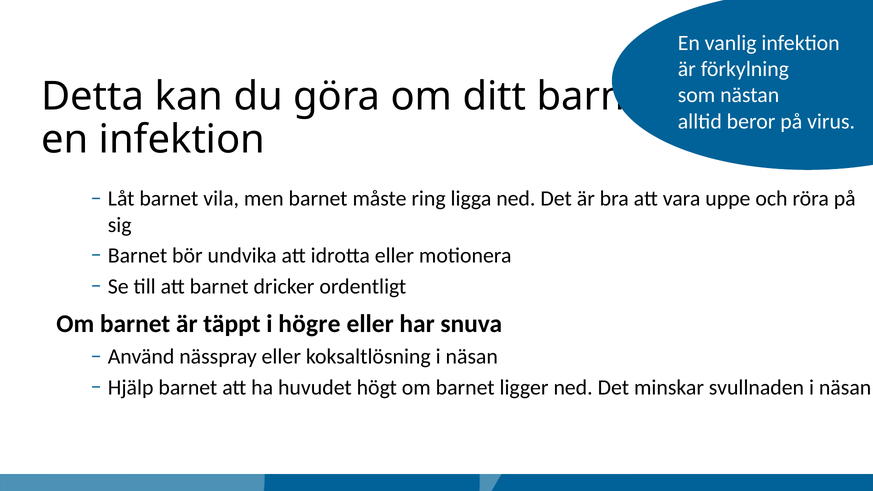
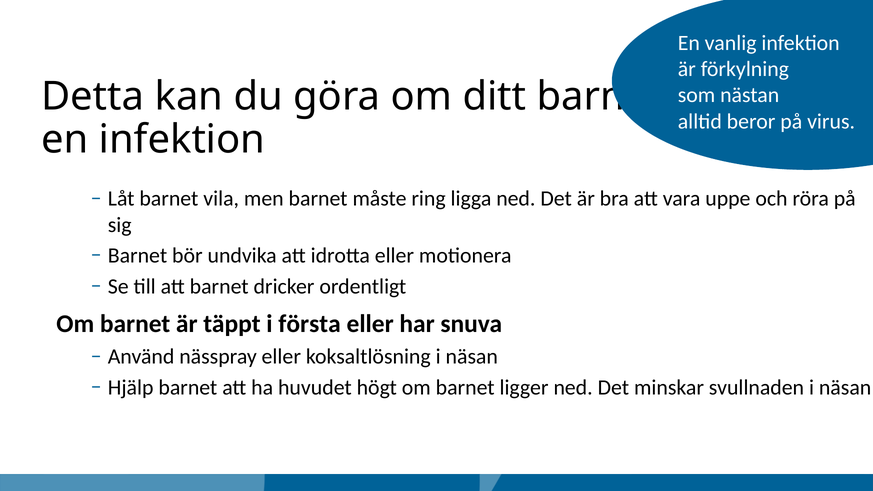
högre: högre -> första
